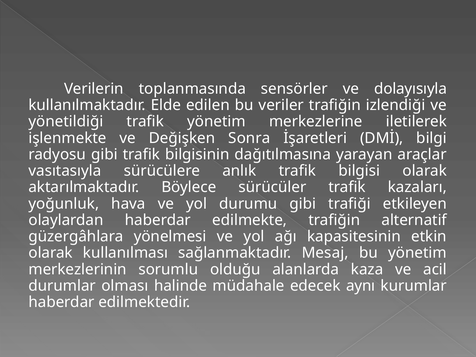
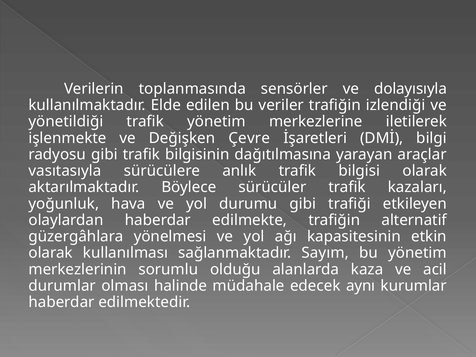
Sonra: Sonra -> Çevre
Mesaj: Mesaj -> Sayım
